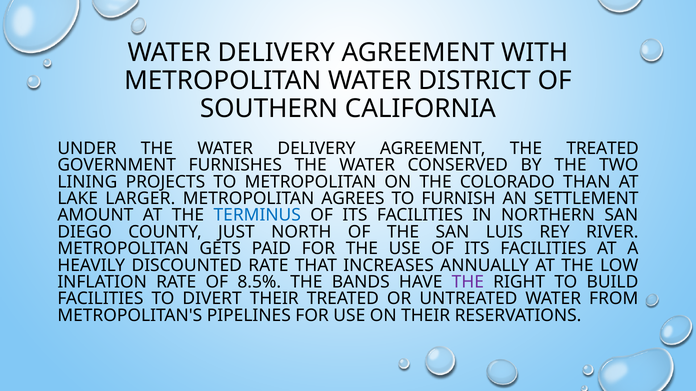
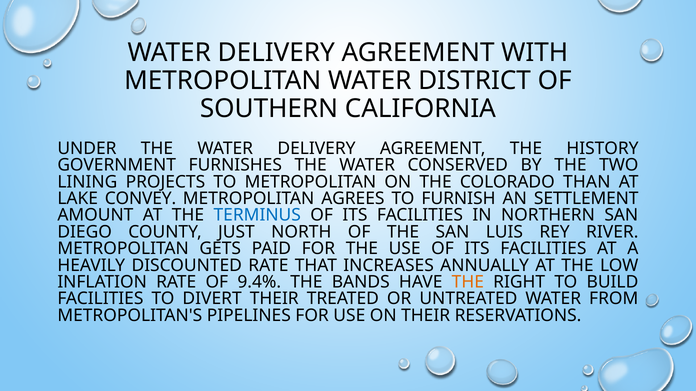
THE TREATED: TREATED -> HISTORY
LARGER: LARGER -> CONVEY
8.5%: 8.5% -> 9.4%
THE at (468, 282) colour: purple -> orange
